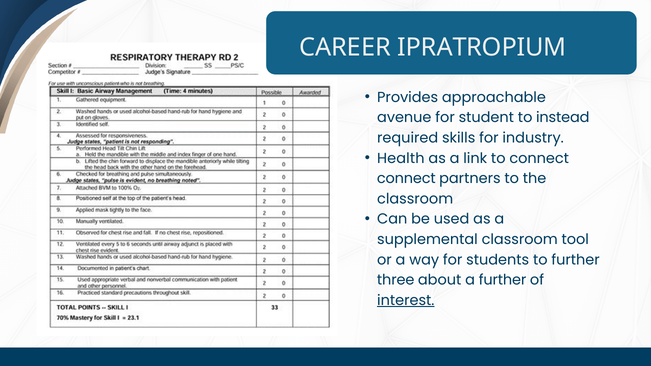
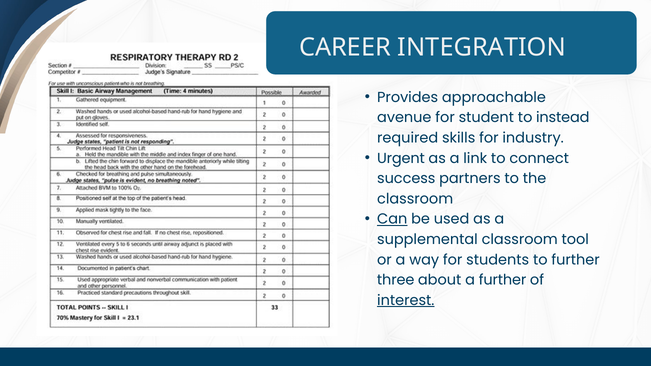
IPRATROPIUM: IPRATROPIUM -> INTEGRATION
Health: Health -> Urgent
connect at (406, 179): connect -> success
Can underline: none -> present
